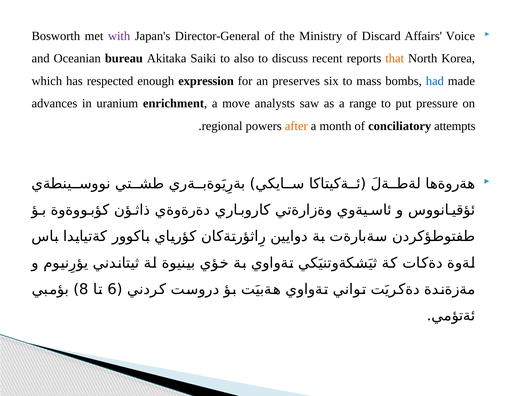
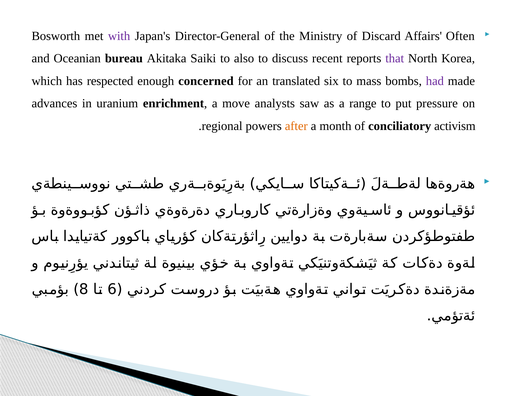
Voice: Voice -> Often
that colour: orange -> purple
expression: expression -> concerned
preserves: preserves -> translated
had colour: blue -> purple
attempts: attempts -> activism
